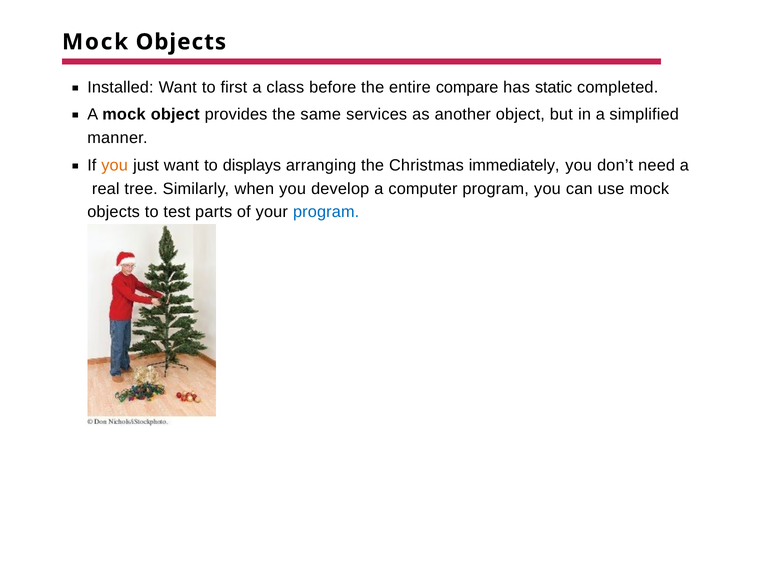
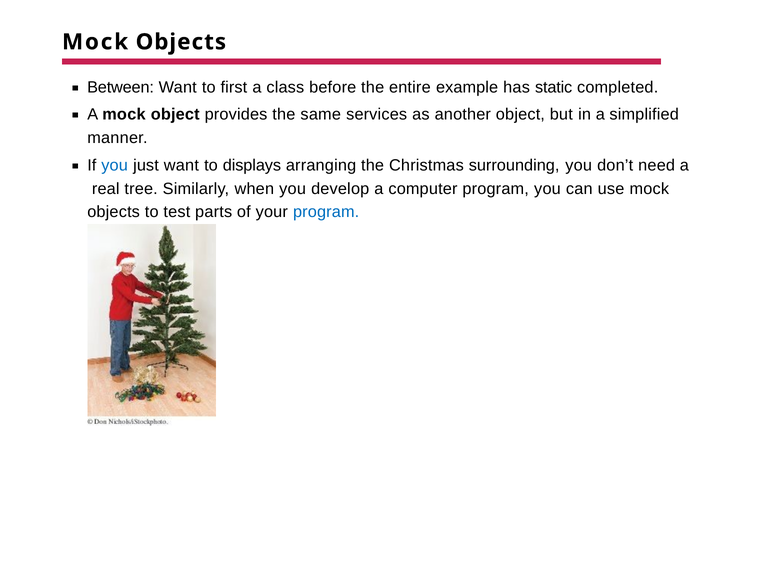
Installed: Installed -> Between
compare: compare -> example
you at (115, 165) colour: orange -> blue
immediately: immediately -> surrounding
